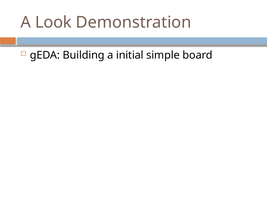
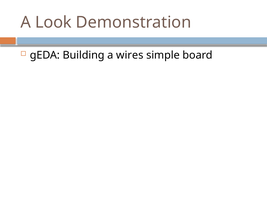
initial: initial -> wires
